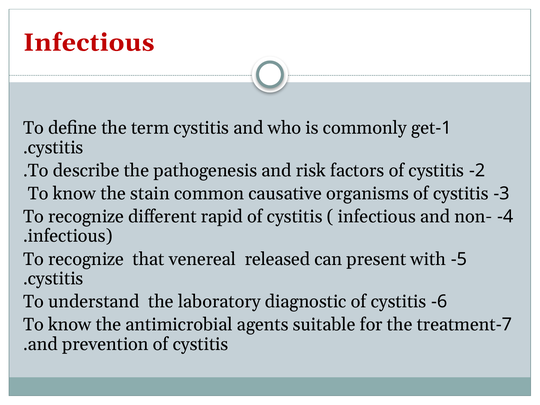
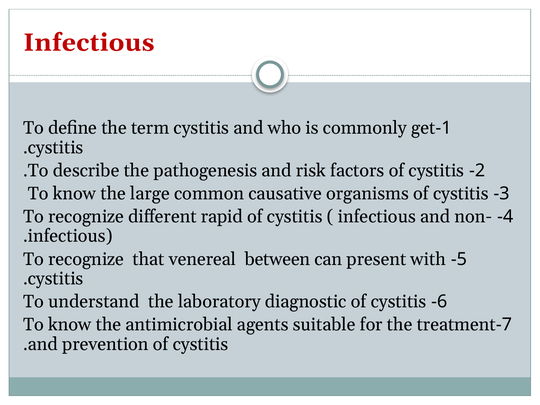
stain: stain -> large
released: released -> between
